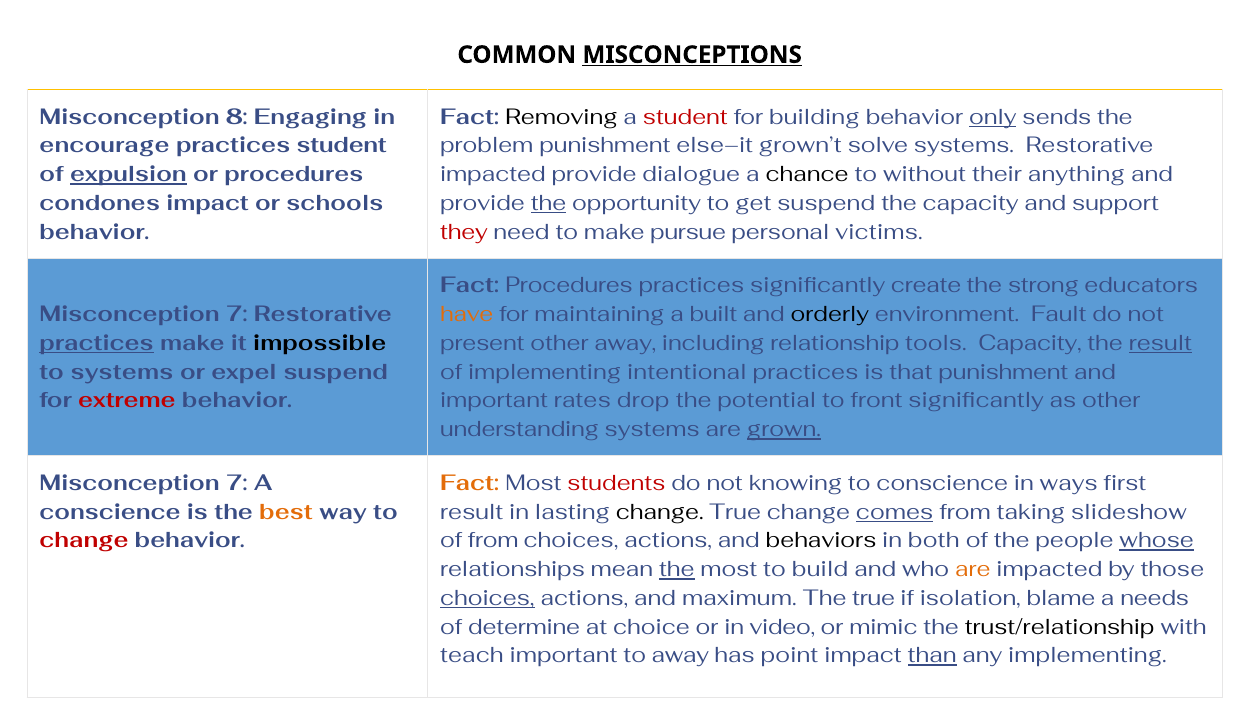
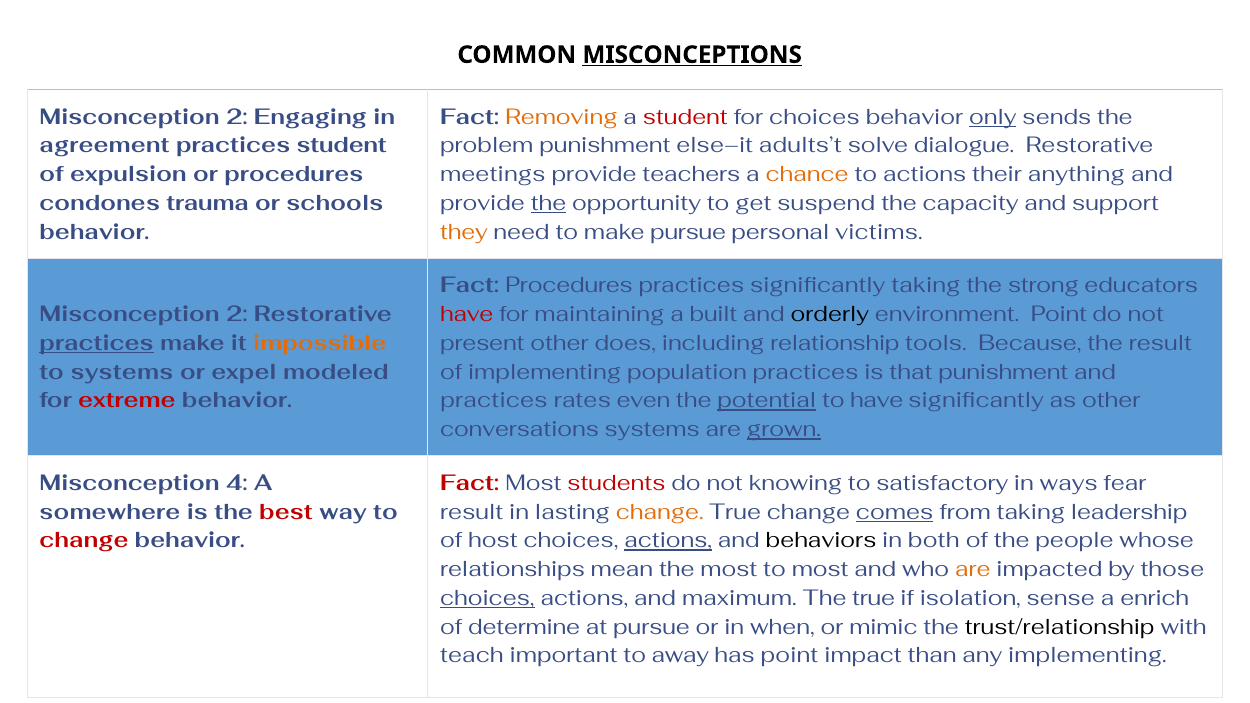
8 at (237, 117): 8 -> 2
Removing colour: black -> orange
for building: building -> choices
encourage: encourage -> agreement
grown’t: grown’t -> adults’t
solve systems: systems -> dialogue
expulsion underline: present -> none
impacted at (493, 174): impacted -> meetings
dialogue: dialogue -> teachers
chance colour: black -> orange
to without: without -> actions
condones impact: impact -> trauma
they colour: red -> orange
significantly create: create -> taking
7 at (237, 314): 7 -> 2
have at (467, 314) colour: orange -> red
environment Fault: Fault -> Point
impossible colour: black -> orange
other away: away -> does
tools Capacity: Capacity -> Because
result at (1160, 343) underline: present -> none
expel suspend: suspend -> modeled
intentional: intentional -> population
important at (494, 401): important -> practices
drop: drop -> even
potential underline: none -> present
to front: front -> have
understanding: understanding -> conversations
7 at (237, 483): 7 -> 4
Fact at (469, 483) colour: orange -> red
to conscience: conscience -> satisfactory
first: first -> fear
conscience at (110, 512): conscience -> somewhere
best colour: orange -> red
change at (660, 512) colour: black -> orange
slideshow: slideshow -> leadership
of from: from -> host
actions at (668, 541) underline: none -> present
whose underline: present -> none
the at (677, 569) underline: present -> none
to build: build -> most
blame: blame -> sense
needs: needs -> enrich
at choice: choice -> pursue
video: video -> when
than underline: present -> none
